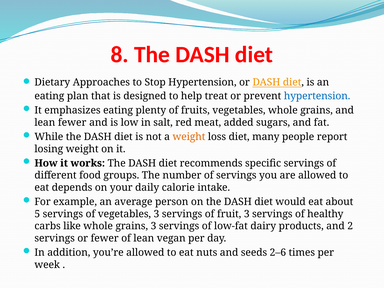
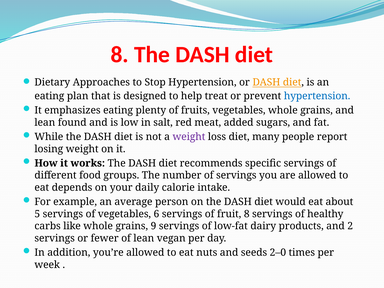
lean fewer: fewer -> found
weight at (189, 137) colour: orange -> purple
vegetables 3: 3 -> 6
fruit 3: 3 -> 8
grains 3: 3 -> 9
2–6: 2–6 -> 2–0
